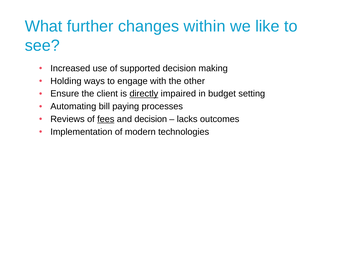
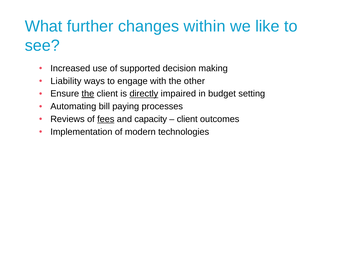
Holding: Holding -> Liability
the at (88, 94) underline: none -> present
and decision: decision -> capacity
lacks at (187, 119): lacks -> client
